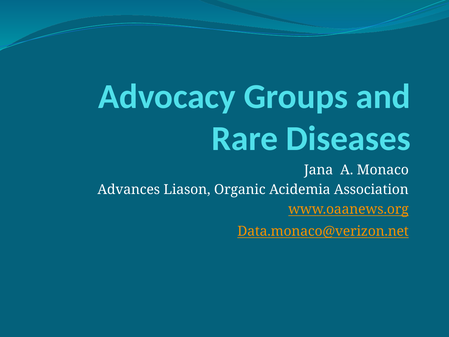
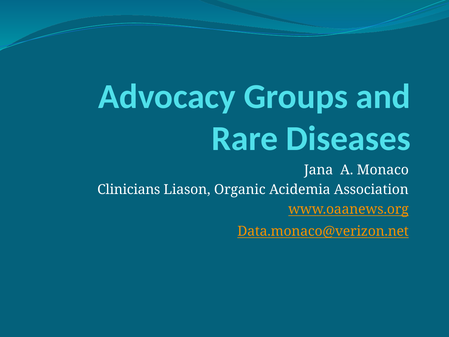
Advances: Advances -> Clinicians
